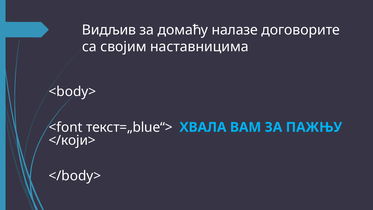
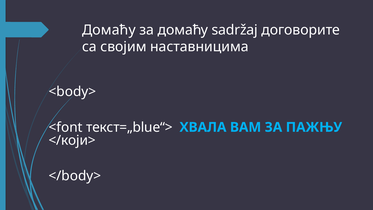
Видљив at (109, 30): Видљив -> Домаћу
налазе: налазе -> sadržaj
